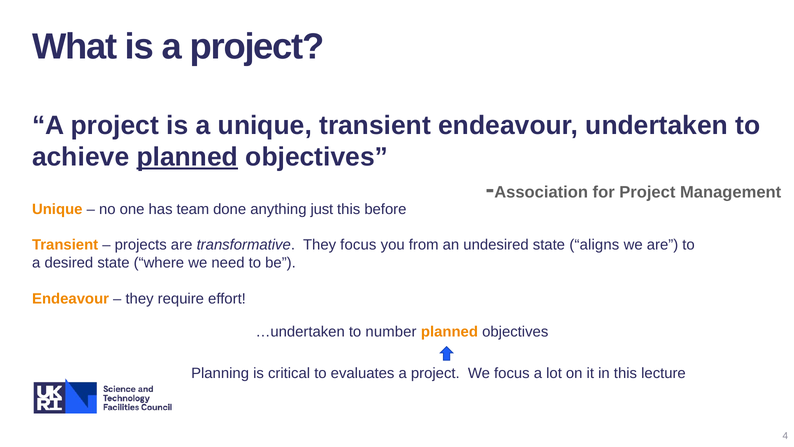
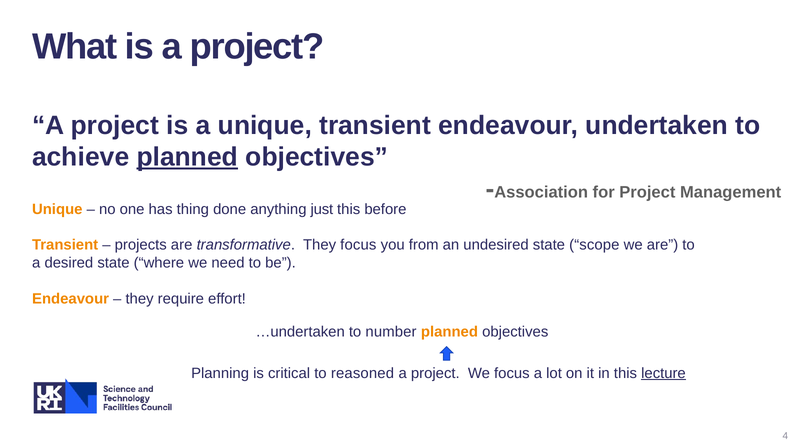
team: team -> thing
aligns: aligns -> scope
evaluates: evaluates -> reasoned
lecture underline: none -> present
